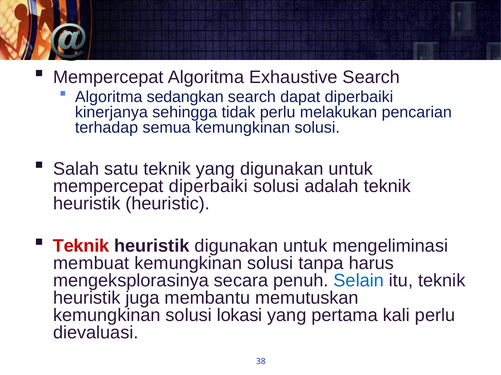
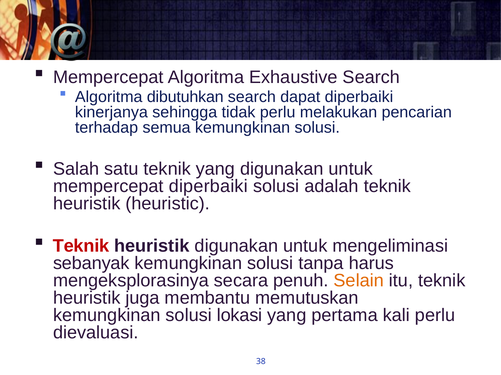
sedangkan: sedangkan -> dibutuhkan
membuat: membuat -> sebanyak
Selain colour: blue -> orange
